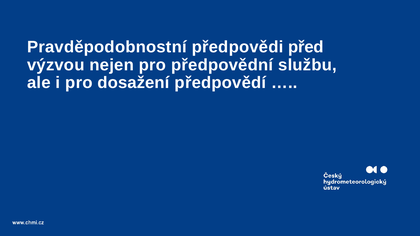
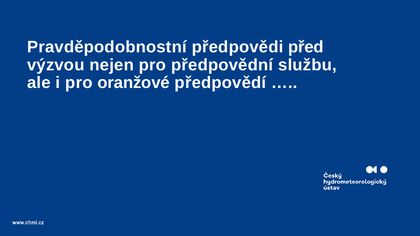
dosažení: dosažení -> oranžové
